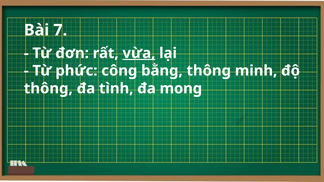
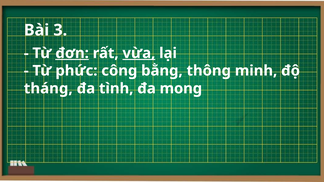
7: 7 -> 3
đơn underline: none -> present
thông at (48, 89): thông -> tháng
